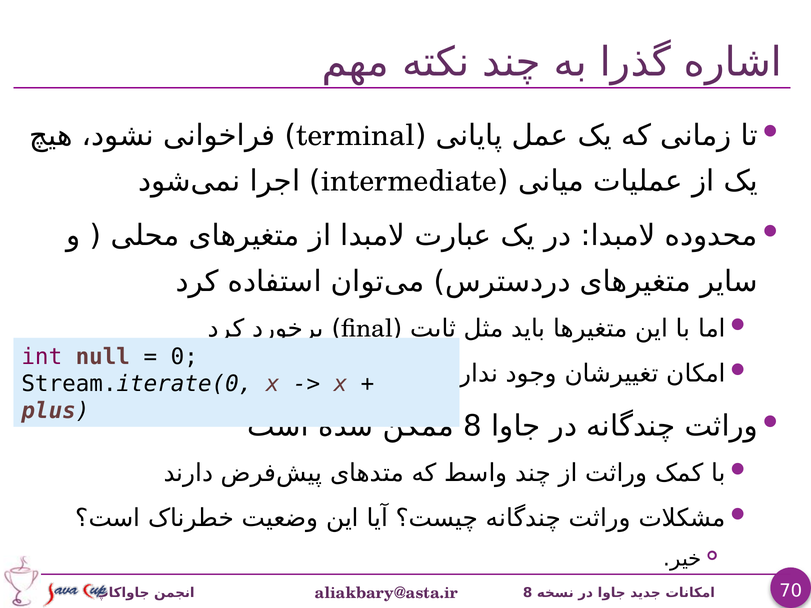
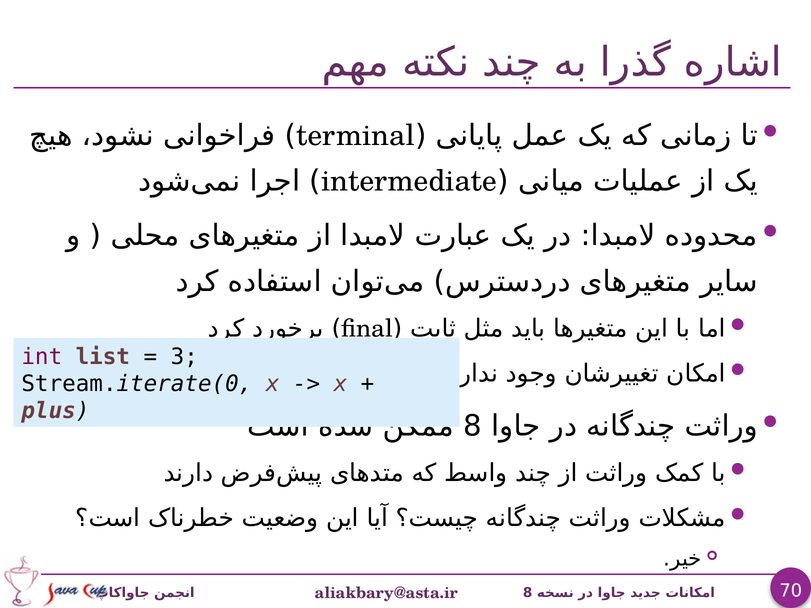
null: null -> list
0: 0 -> 3
